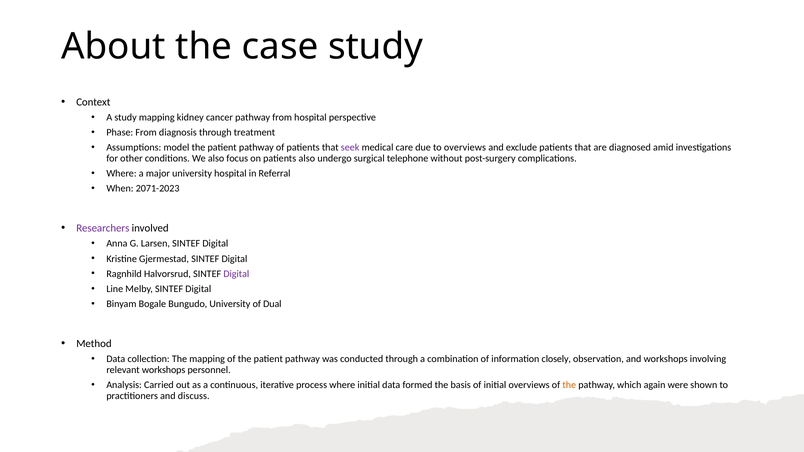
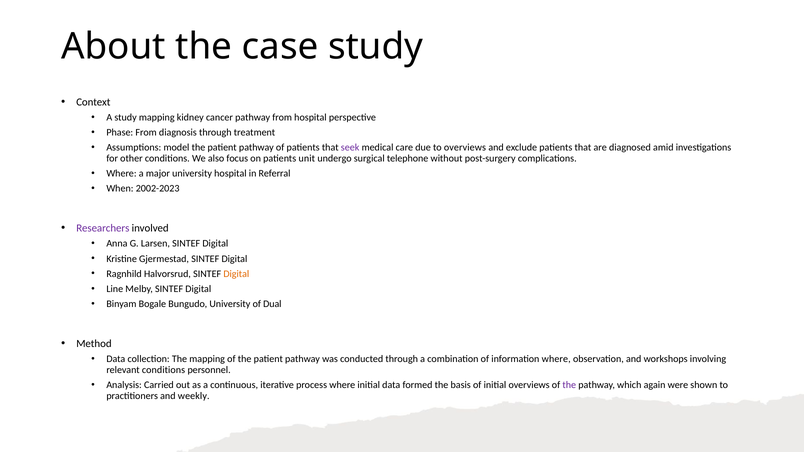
patients also: also -> unit
2071-2023: 2071-2023 -> 2002-2023
Digital at (236, 274) colour: purple -> orange
information closely: closely -> where
relevant workshops: workshops -> conditions
the at (569, 385) colour: orange -> purple
discuss: discuss -> weekly
